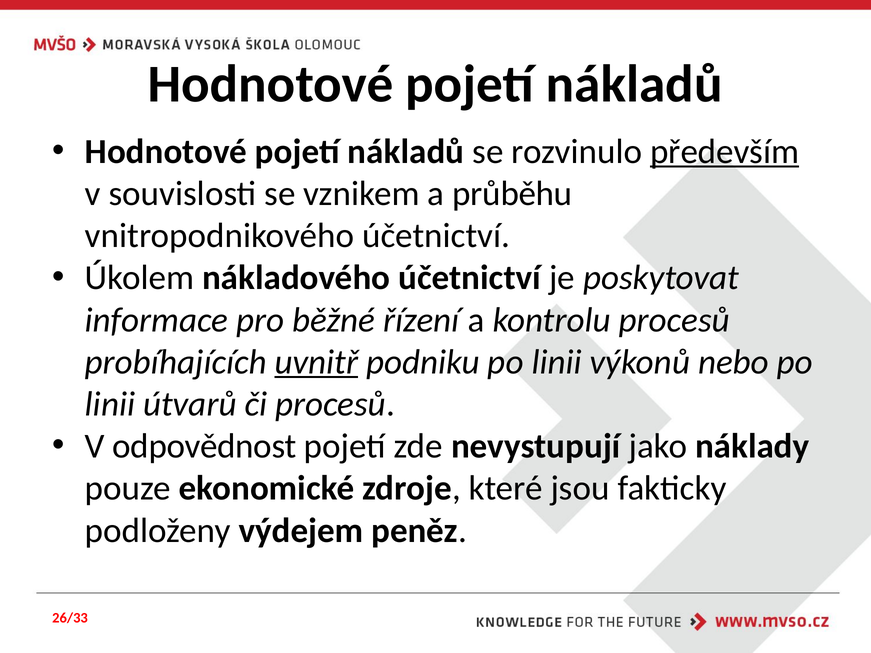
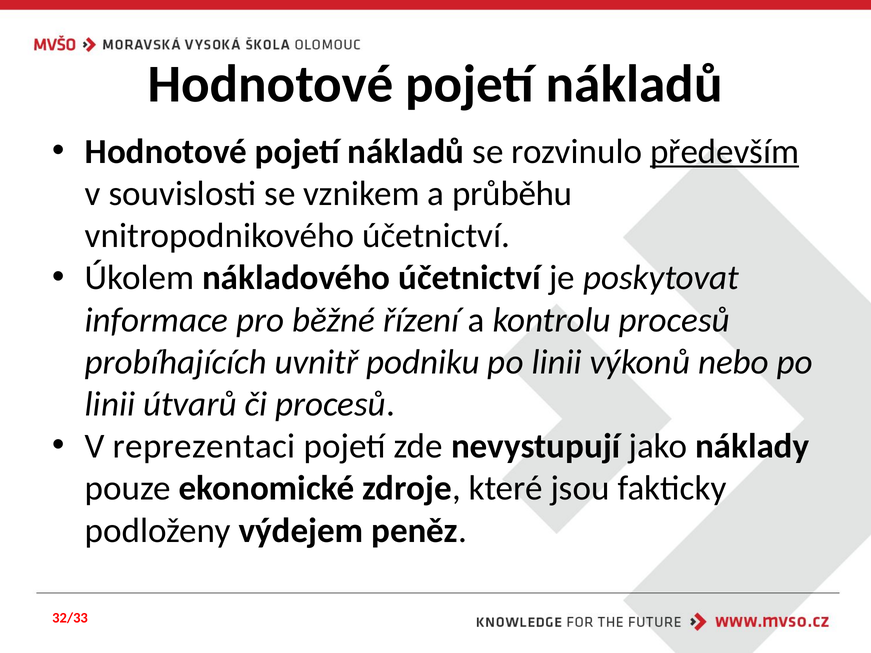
uvnitř underline: present -> none
odpovědnost: odpovědnost -> reprezentaci
26/33: 26/33 -> 32/33
